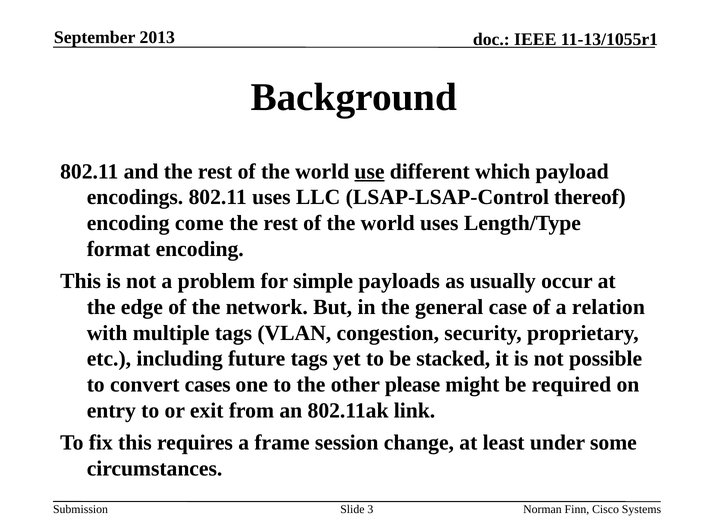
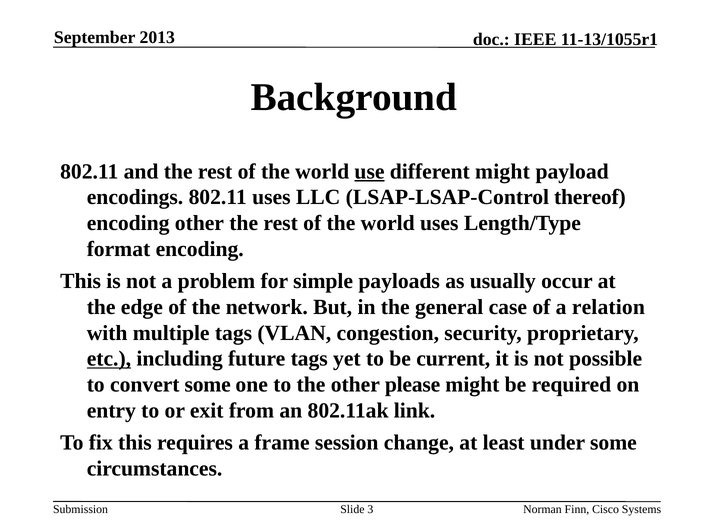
different which: which -> might
encoding come: come -> other
etc underline: none -> present
stacked: stacked -> current
convert cases: cases -> some
